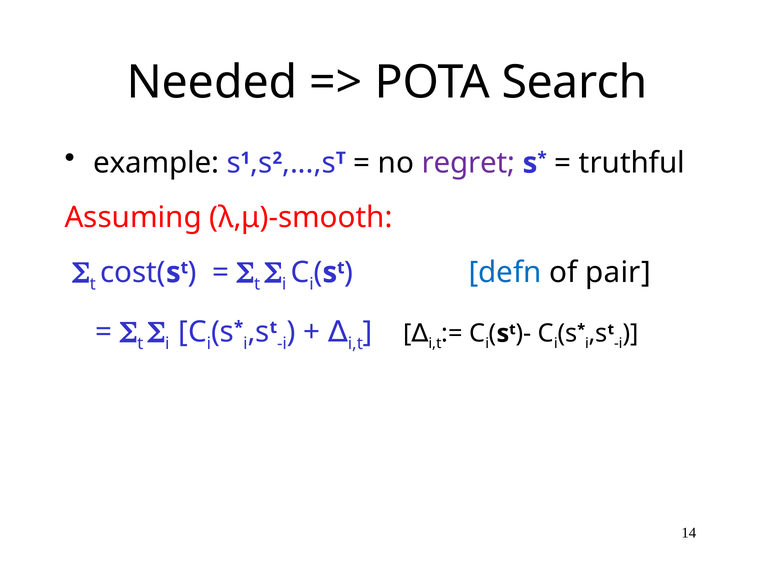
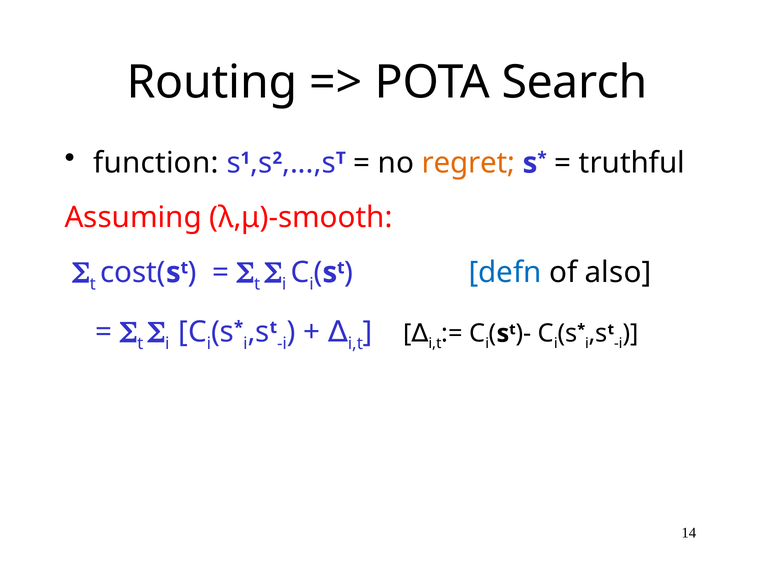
Needed: Needed -> Routing
example: example -> function
regret colour: purple -> orange
pair: pair -> also
